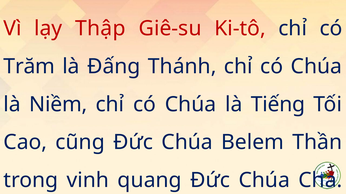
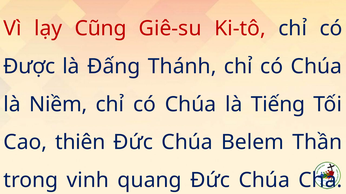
Thập: Thập -> Cũng
Trăm: Trăm -> Được
cũng: cũng -> thiên
